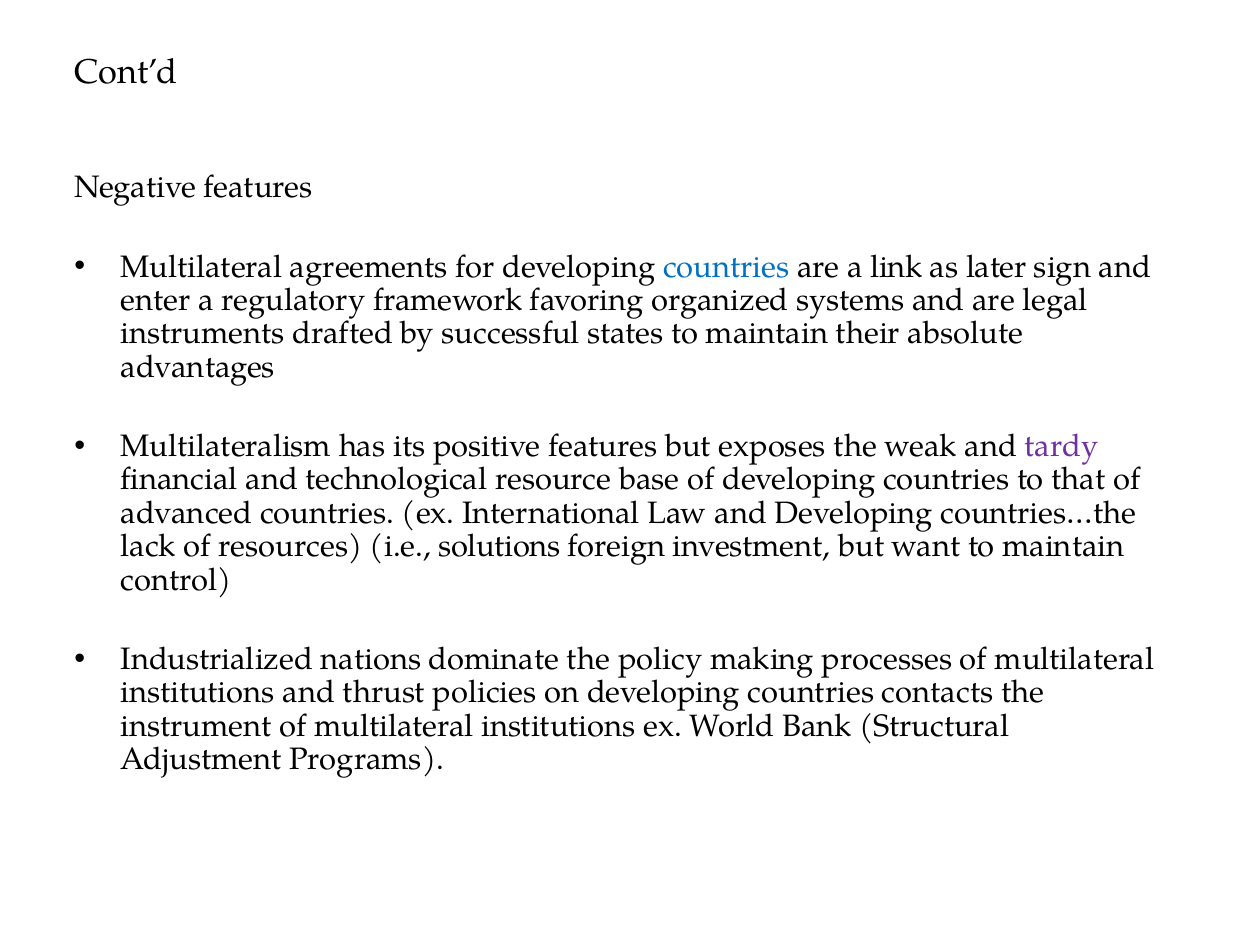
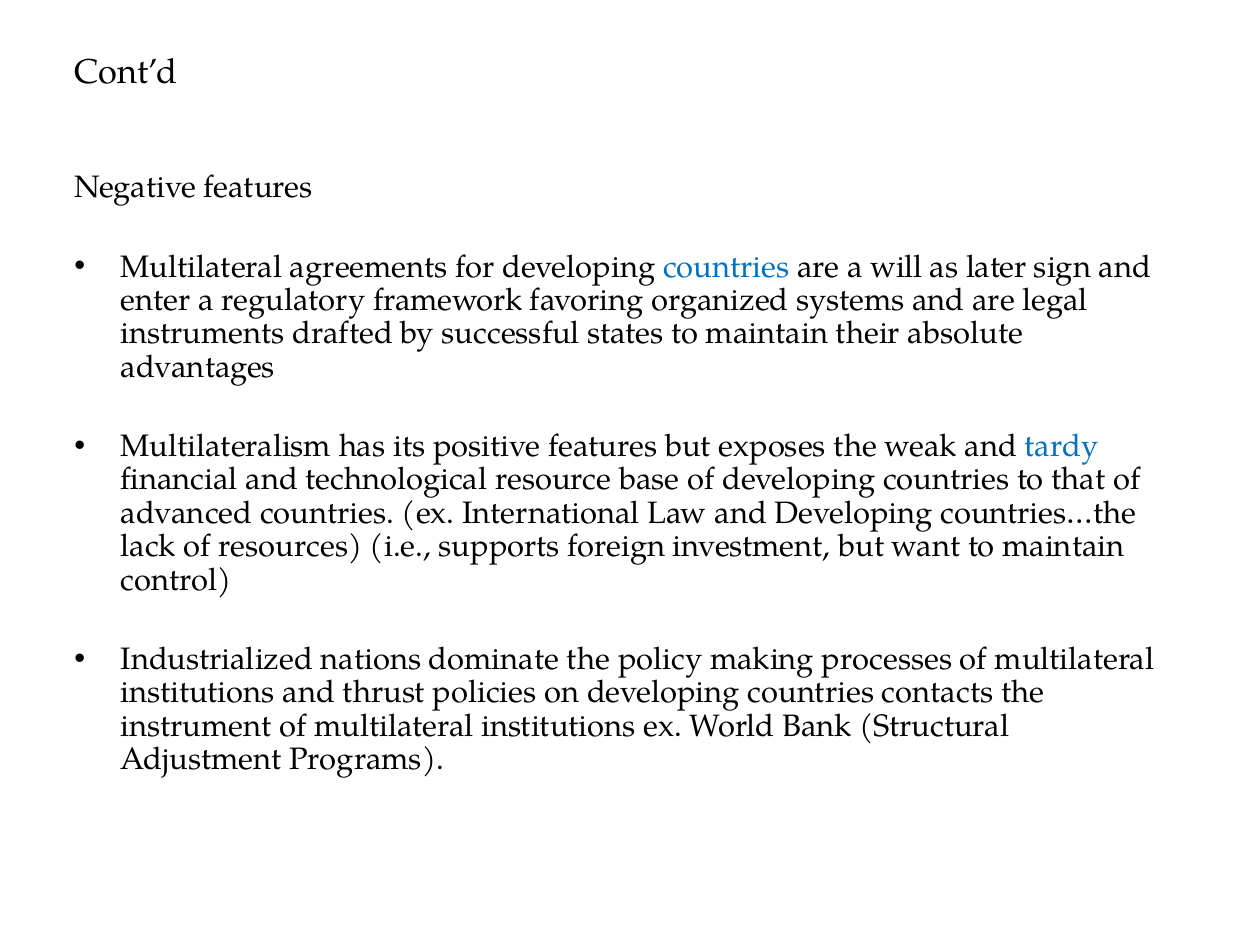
link: link -> will
tardy colour: purple -> blue
solutions: solutions -> supports
